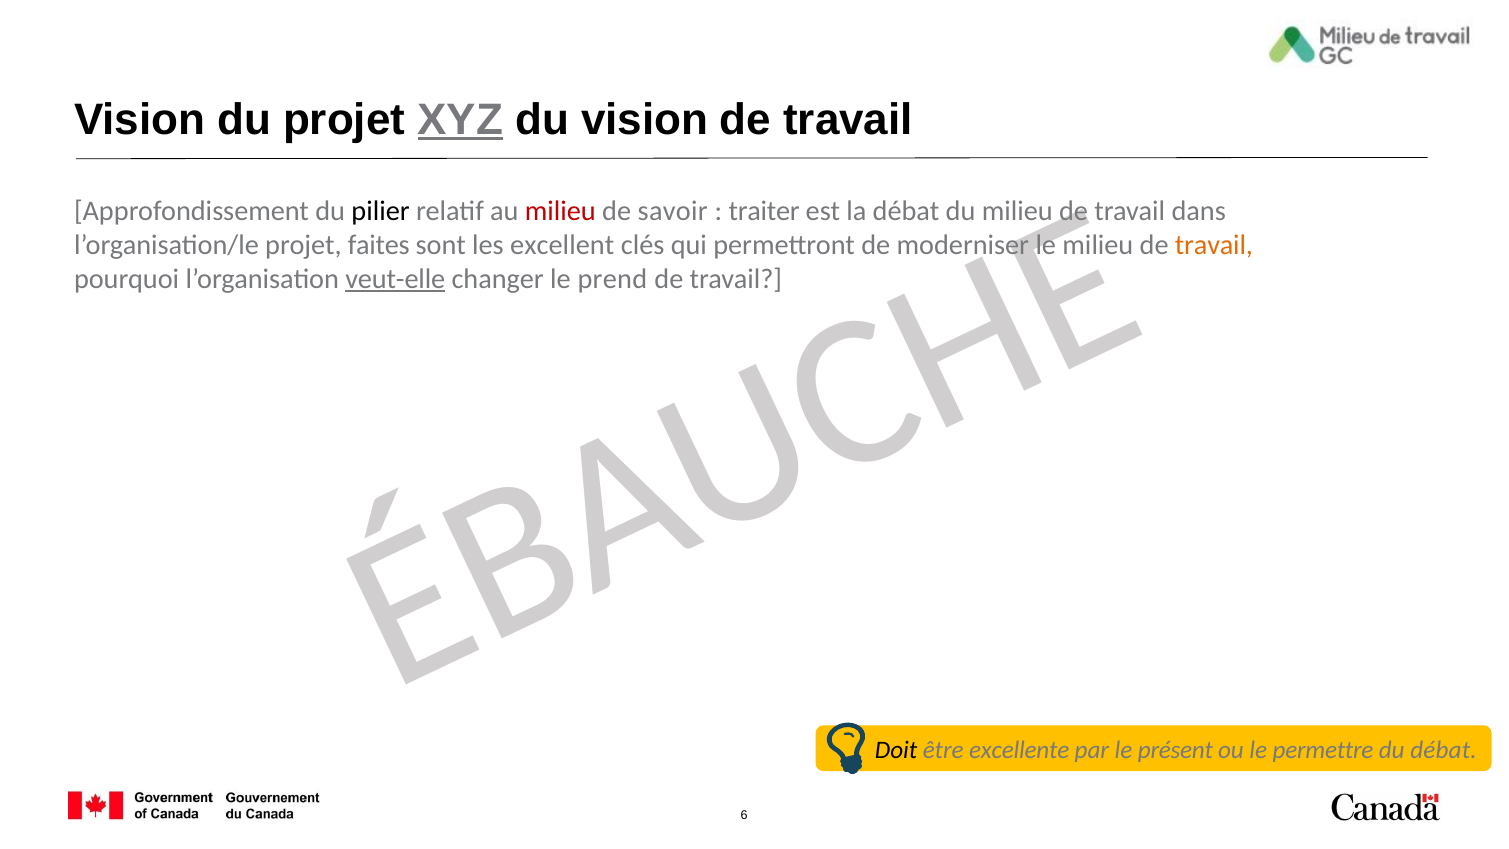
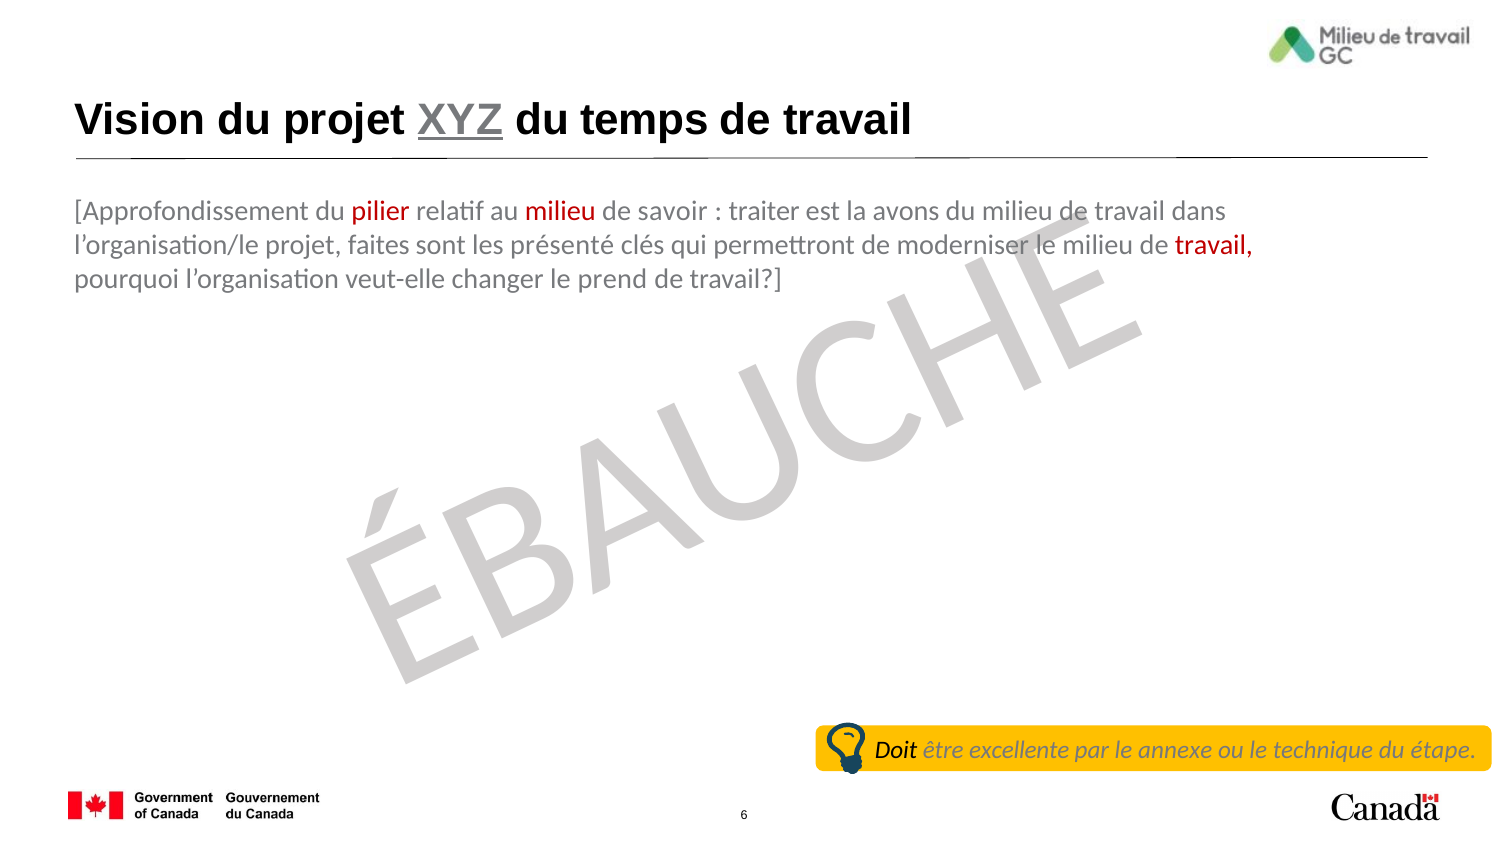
du vision: vision -> temps
pilier colour: black -> red
la débat: débat -> avons
excellent: excellent -> présenté
travail at (1214, 245) colour: orange -> red
veut-elle underline: present -> none
présent: présent -> annexe
permettre: permettre -> technique
du débat: débat -> étape
